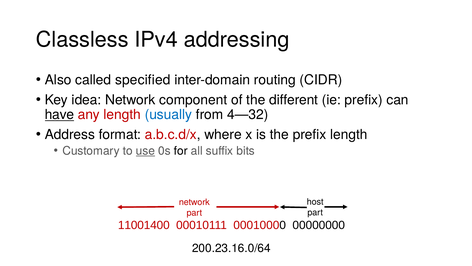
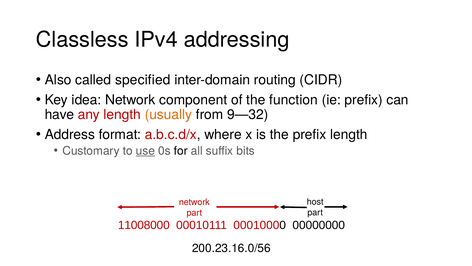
different: different -> function
have underline: present -> none
usually colour: blue -> orange
4—32: 4—32 -> 9—32
11001400: 11001400 -> 11008000
200.23.16.0/64: 200.23.16.0/64 -> 200.23.16.0/56
